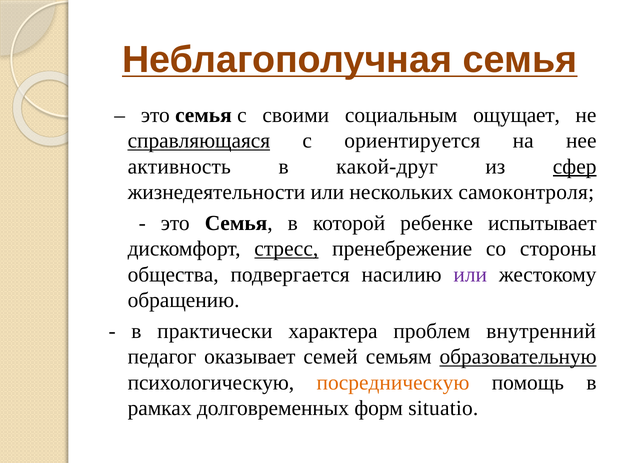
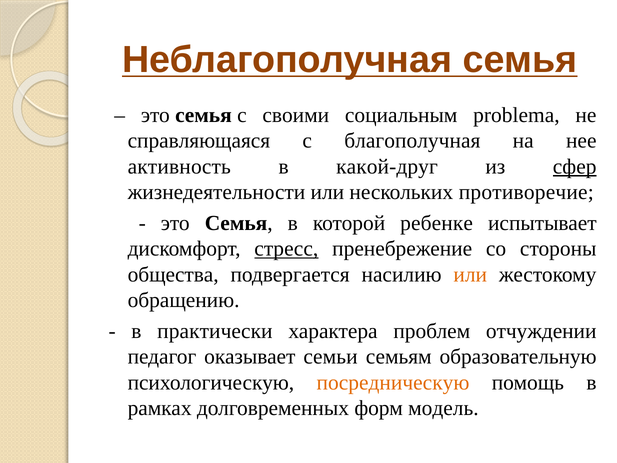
ощущает: ощущает -> problema
справляющаяся underline: present -> none
ориентируется: ориентируется -> благополучная
самоконтроля: самоконтроля -> противоречие
или at (470, 274) colour: purple -> orange
внутренний: внутренний -> отчуждении
семей: семей -> семьи
образовательную underline: present -> none
situatio: situatio -> модель
